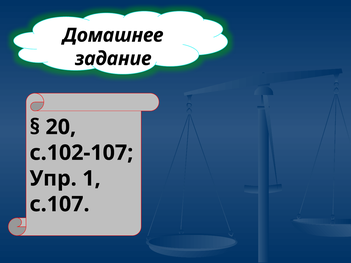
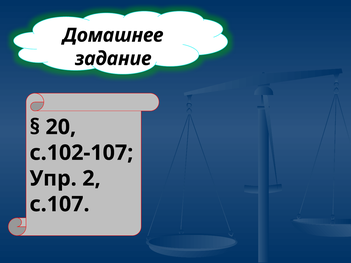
1: 1 -> 2
